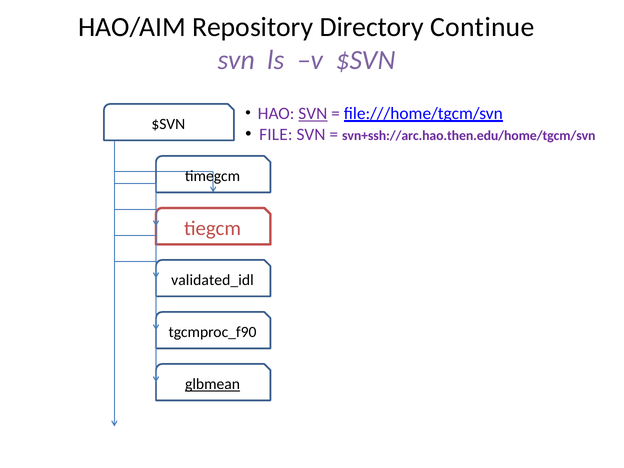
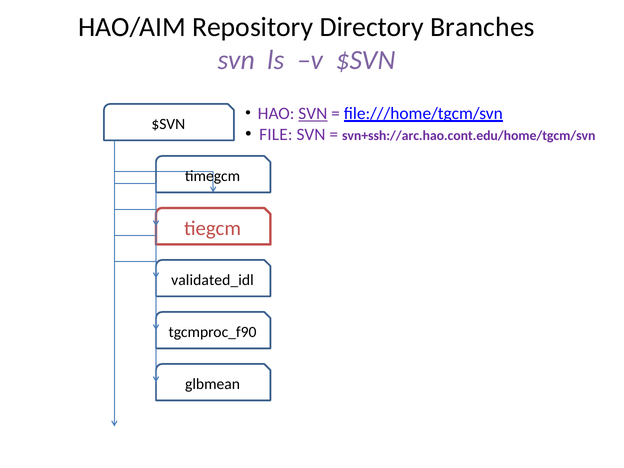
Continue: Continue -> Branches
svn+ssh://arc.hao.then.edu/home/tgcm/svn: svn+ssh://arc.hao.then.edu/home/tgcm/svn -> svn+ssh://arc.hao.cont.edu/home/tgcm/svn
glbmean underline: present -> none
